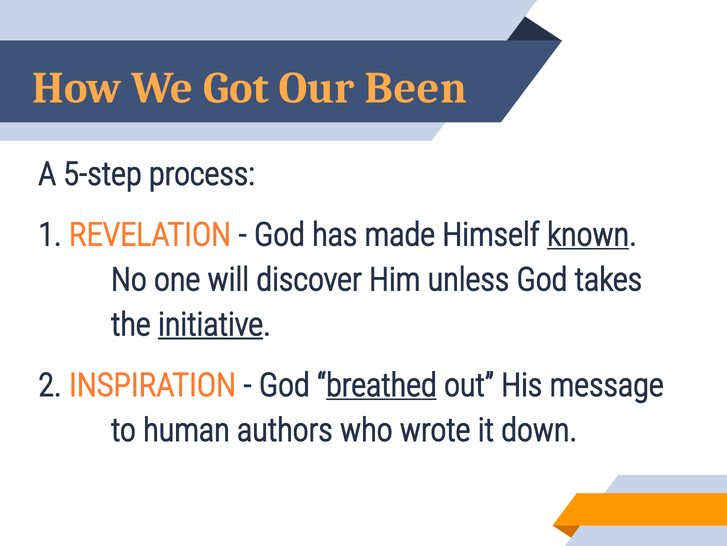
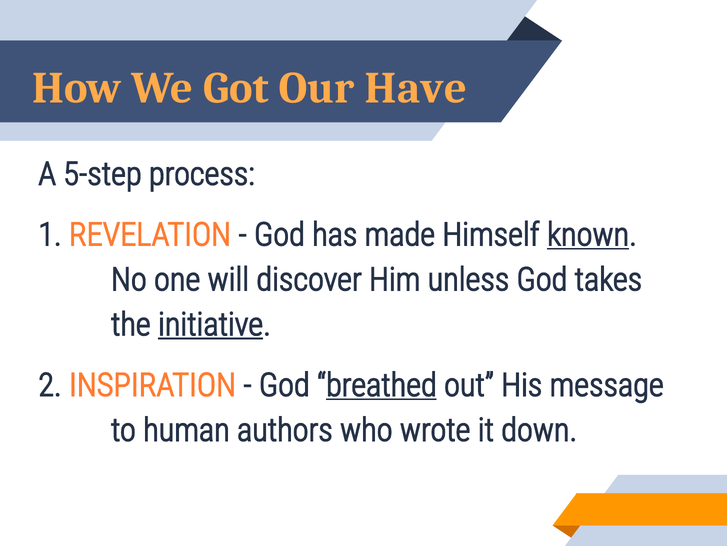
Been: Been -> Have
